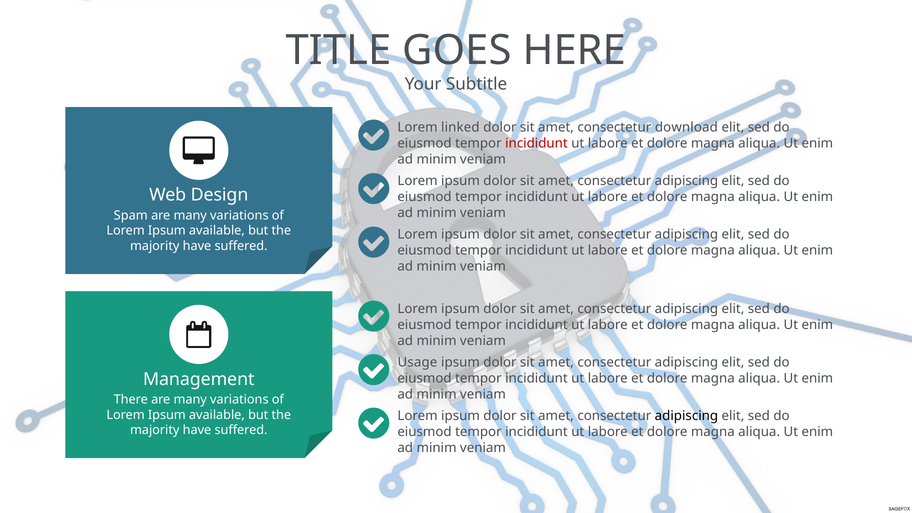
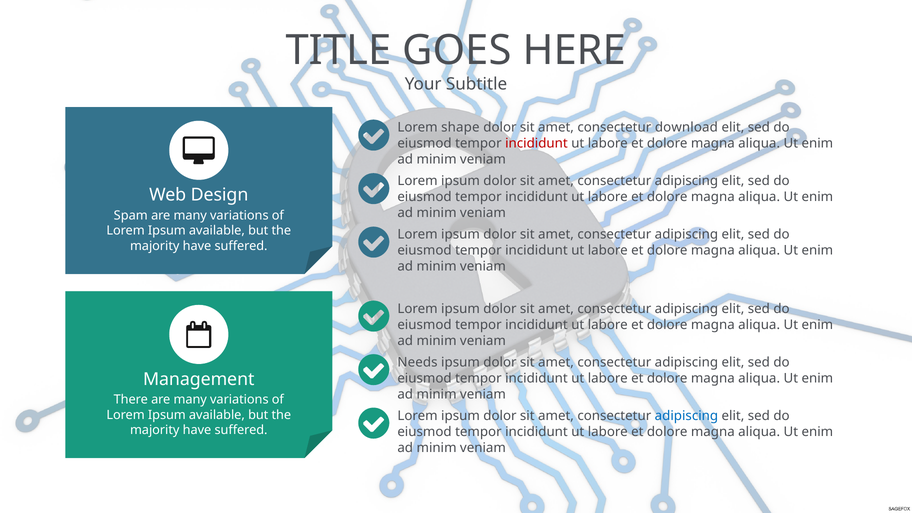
linked: linked -> shape
Usage: Usage -> Needs
adipiscing at (686, 416) colour: black -> blue
